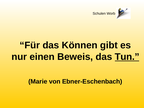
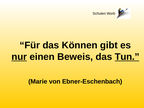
nur underline: none -> present
